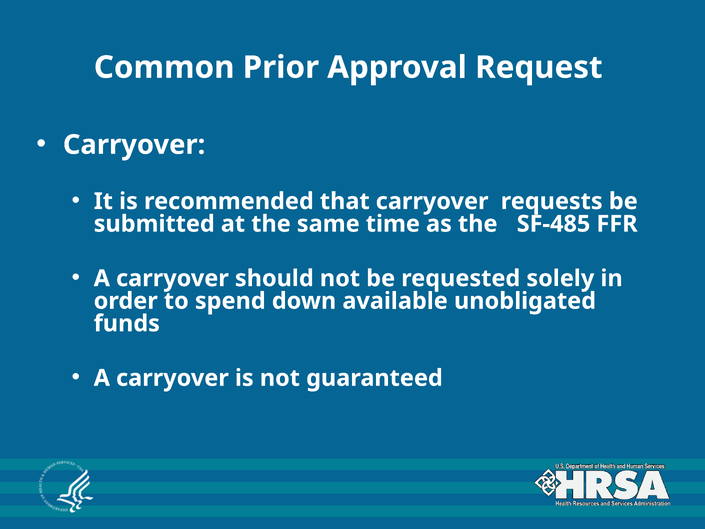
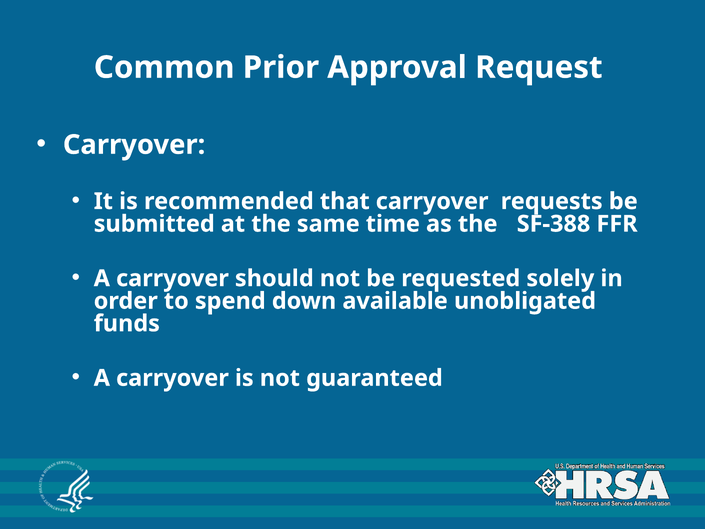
SF-485: SF-485 -> SF-388
